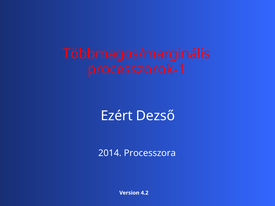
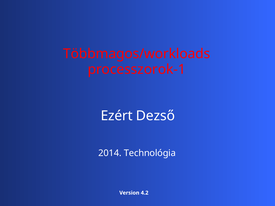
Többmagos/marginális: Többmagos/marginális -> Többmagos/workloads
Processzora: Processzora -> Technológia
